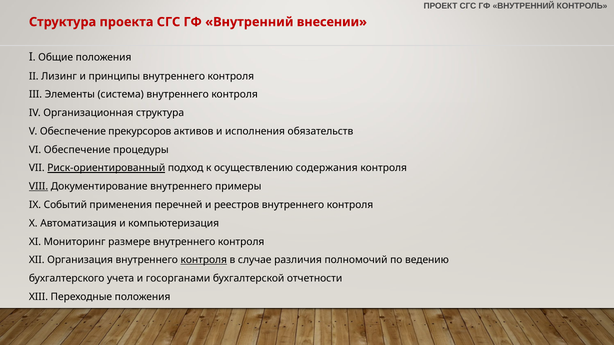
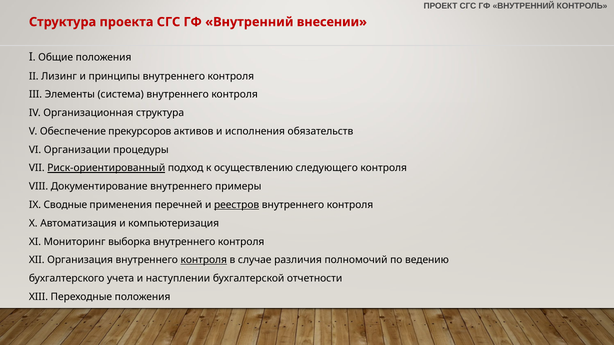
VI Обеспечение: Обеспечение -> Организации
содержания: содержания -> следующего
VIII underline: present -> none
Событий: Событий -> Сводные
реестров underline: none -> present
размере: размере -> выборка
госорганами: госорганами -> наступлении
